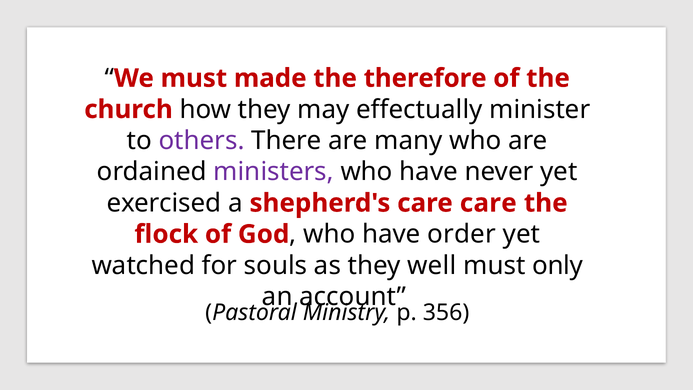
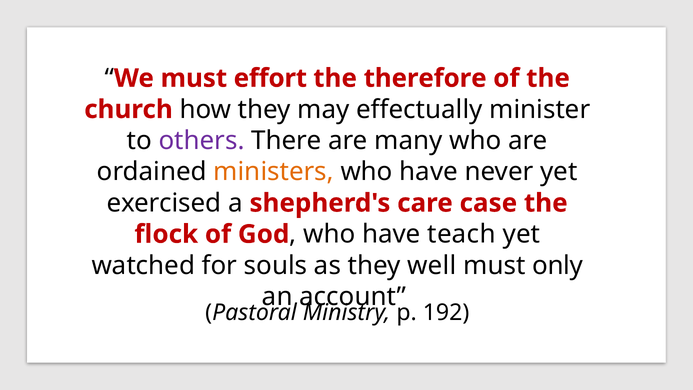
made: made -> effort
ministers colour: purple -> orange
care care: care -> case
order: order -> teach
356: 356 -> 192
